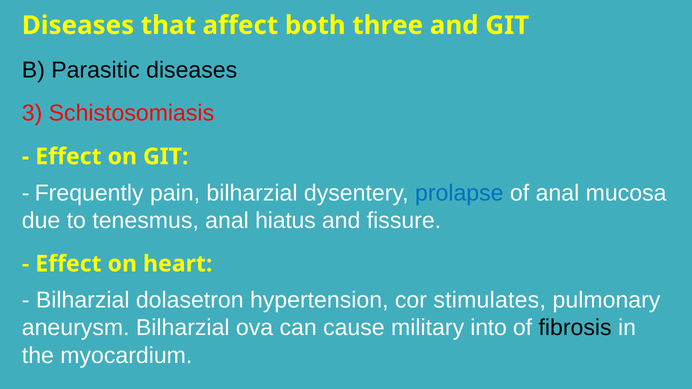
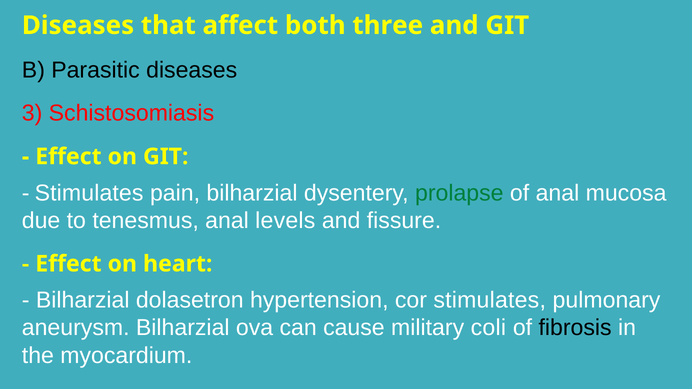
Frequently at (89, 193): Frequently -> Stimulates
prolapse colour: blue -> green
hiatus: hiatus -> levels
into: into -> coli
